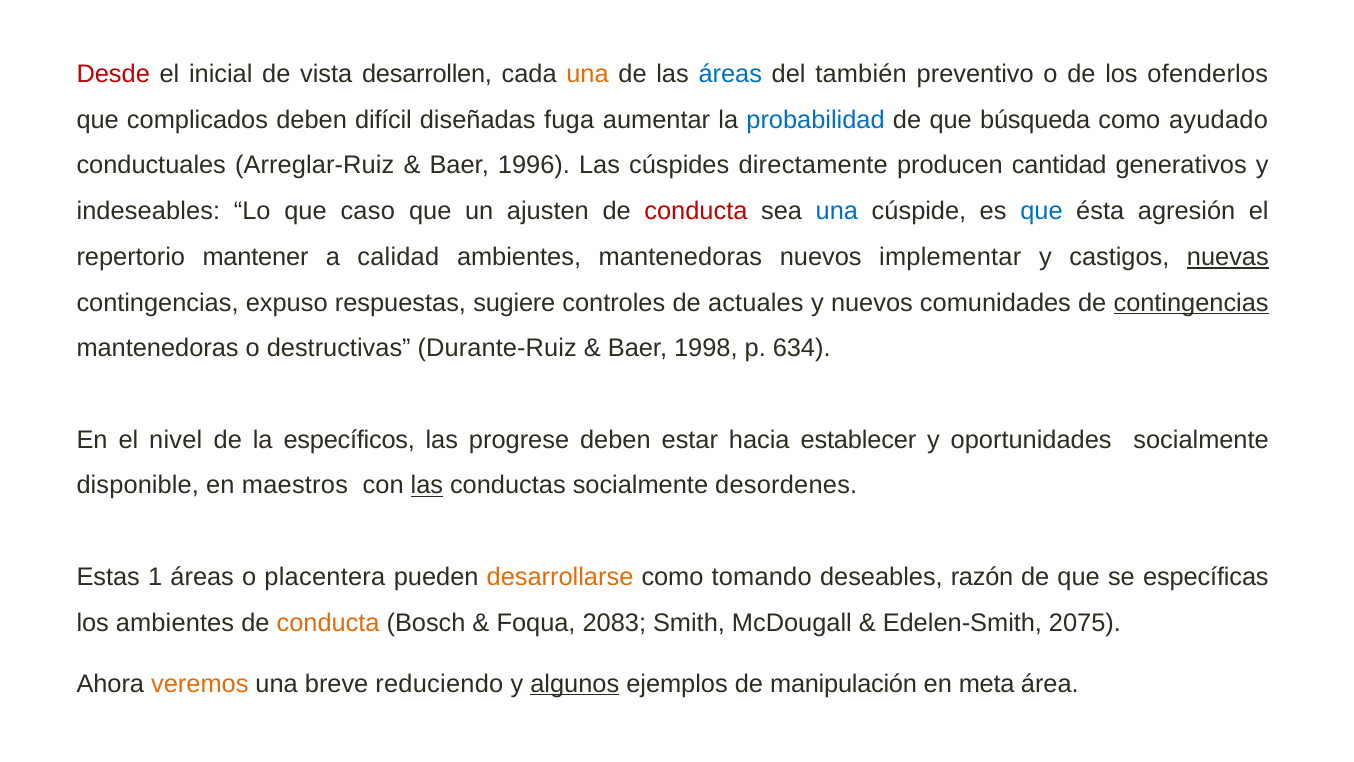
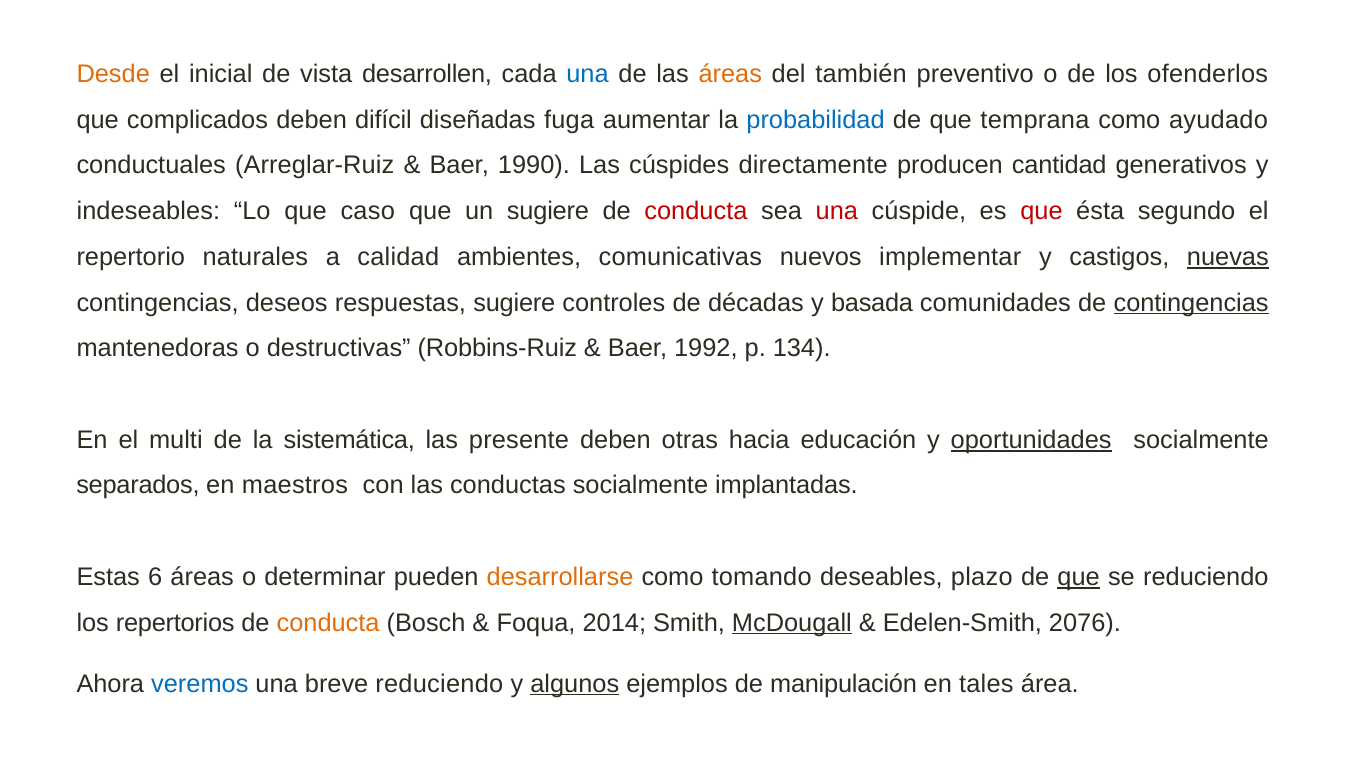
Desde colour: red -> orange
una at (588, 74) colour: orange -> blue
áreas at (730, 74) colour: blue -> orange
búsqueda: búsqueda -> temprana
1996: 1996 -> 1990
un ajusten: ajusten -> sugiere
una at (837, 211) colour: blue -> red
que at (1041, 211) colour: blue -> red
agresión: agresión -> segundo
mantener: mantener -> naturales
ambientes mantenedoras: mantenedoras -> comunicativas
expuso: expuso -> deseos
actuales: actuales -> décadas
y nuevos: nuevos -> basada
Durante-Ruiz: Durante-Ruiz -> Robbins-Ruiz
1998: 1998 -> 1992
634: 634 -> 134
nivel: nivel -> multi
específicos: específicos -> sistemática
progrese: progrese -> presente
estar: estar -> otras
establecer: establecer -> educación
oportunidades underline: none -> present
disponible: disponible -> separados
las at (427, 485) underline: present -> none
desordenes: desordenes -> implantadas
1: 1 -> 6
placentera: placentera -> determinar
razón: razón -> plazo
que at (1079, 577) underline: none -> present
se específicas: específicas -> reduciendo
los ambientes: ambientes -> repertorios
2083: 2083 -> 2014
McDougall underline: none -> present
2075: 2075 -> 2076
veremos colour: orange -> blue
meta: meta -> tales
